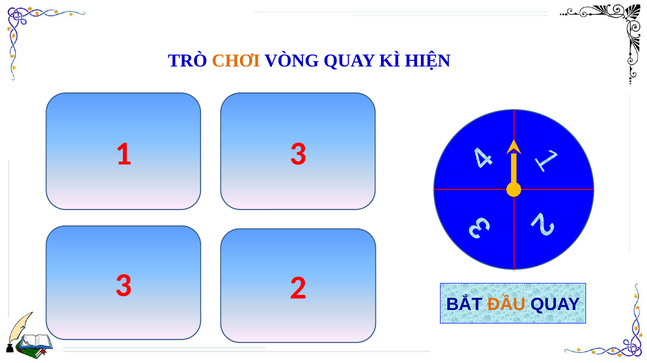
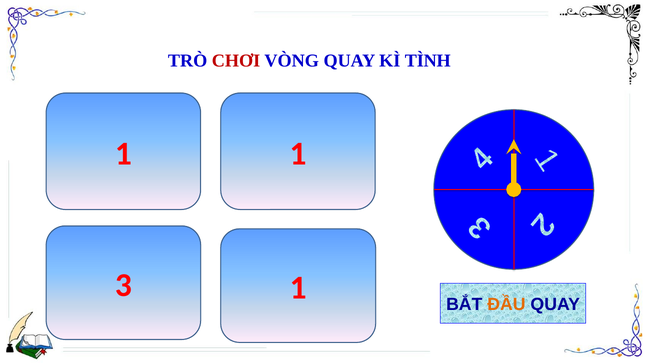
CHƠI colour: orange -> red
HIỆN: HIỆN -> TÌNH
1 3: 3 -> 1
3 2: 2 -> 1
